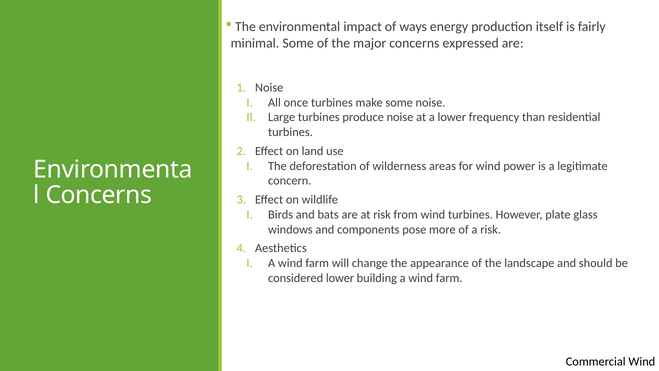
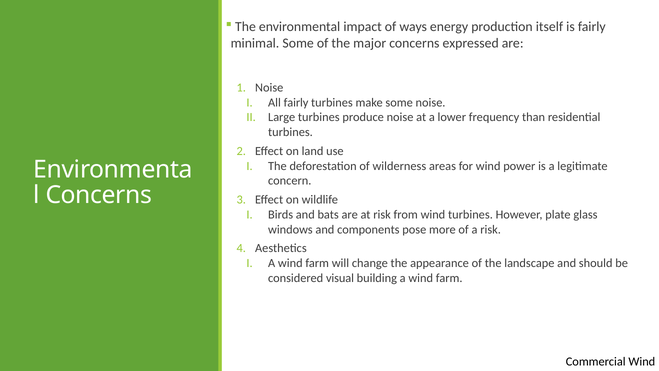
All once: once -> fairly
considered lower: lower -> visual
